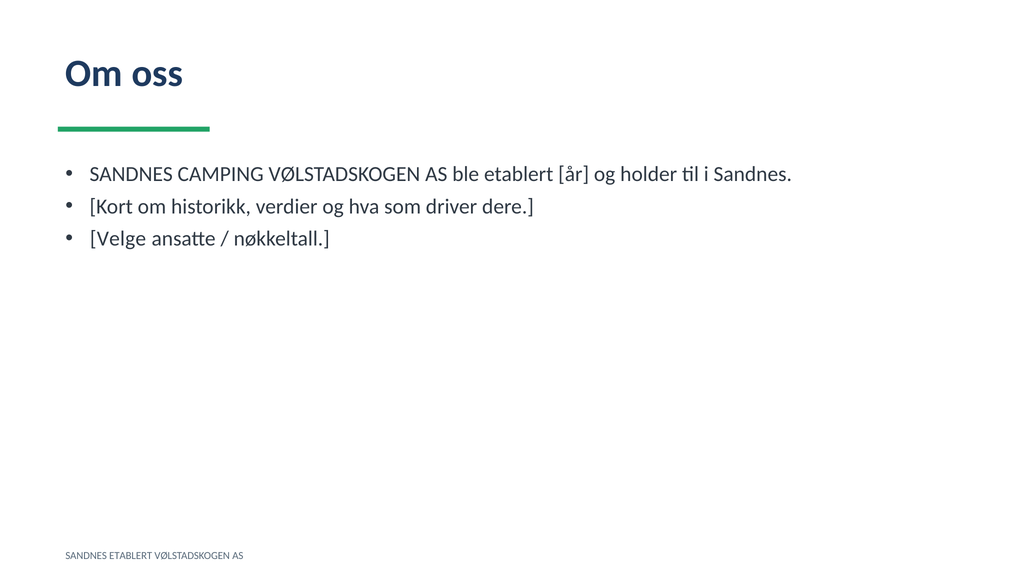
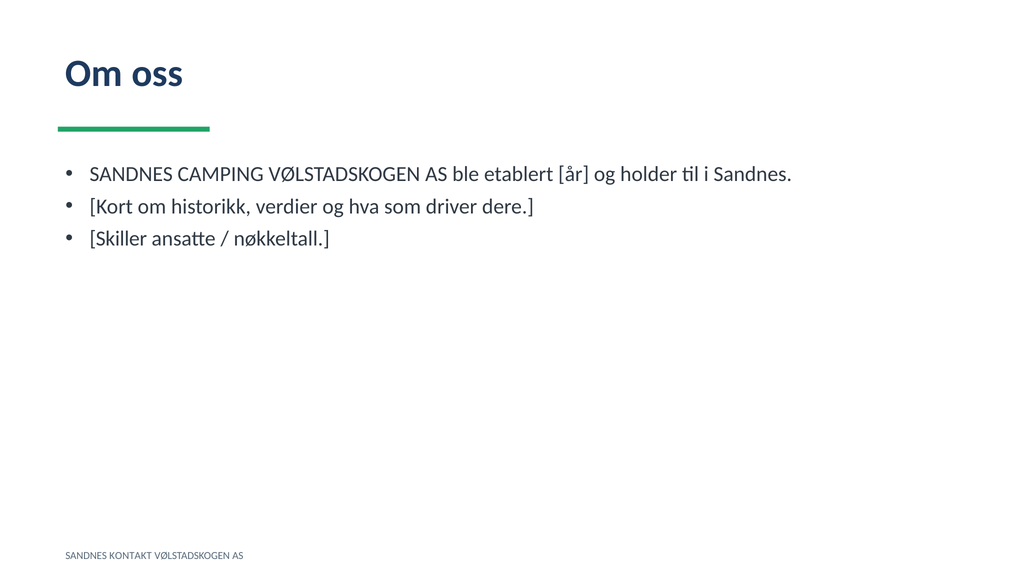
Velge: Velge -> Skiller
SANDNES ETABLERT: ETABLERT -> KONTAKT
